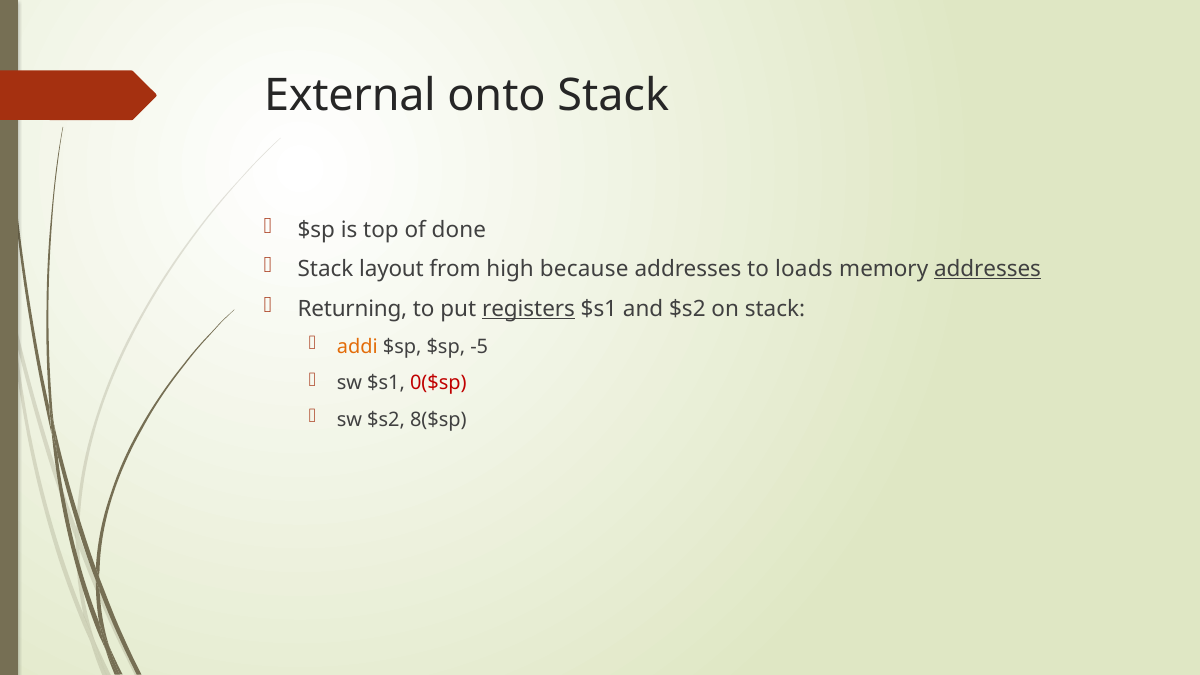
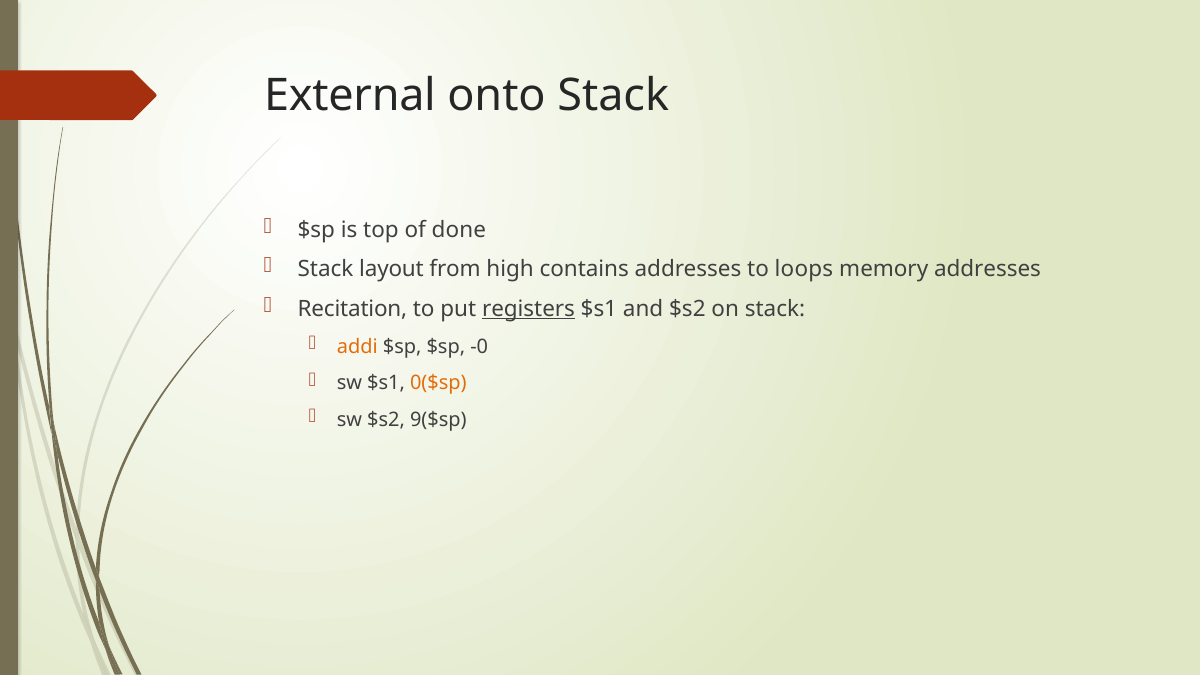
because: because -> contains
loads: loads -> loops
addresses at (988, 269) underline: present -> none
Returning: Returning -> Recitation
-5: -5 -> -0
0($sp colour: red -> orange
8($sp: 8($sp -> 9($sp
